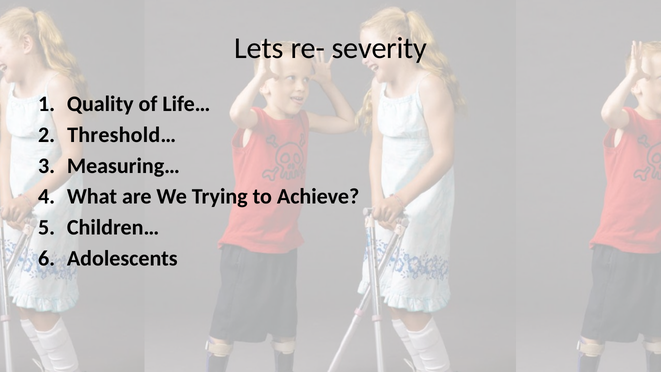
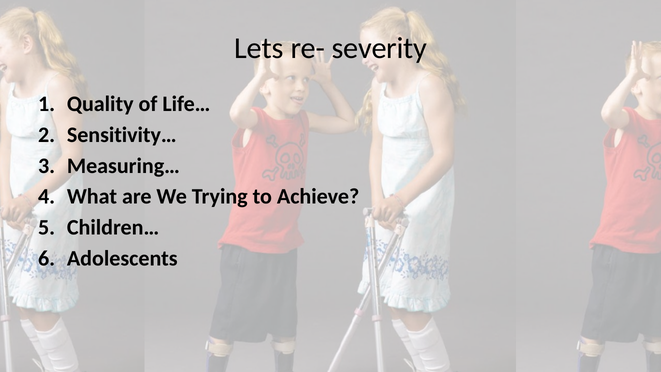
Threshold…: Threshold… -> Sensitivity…
